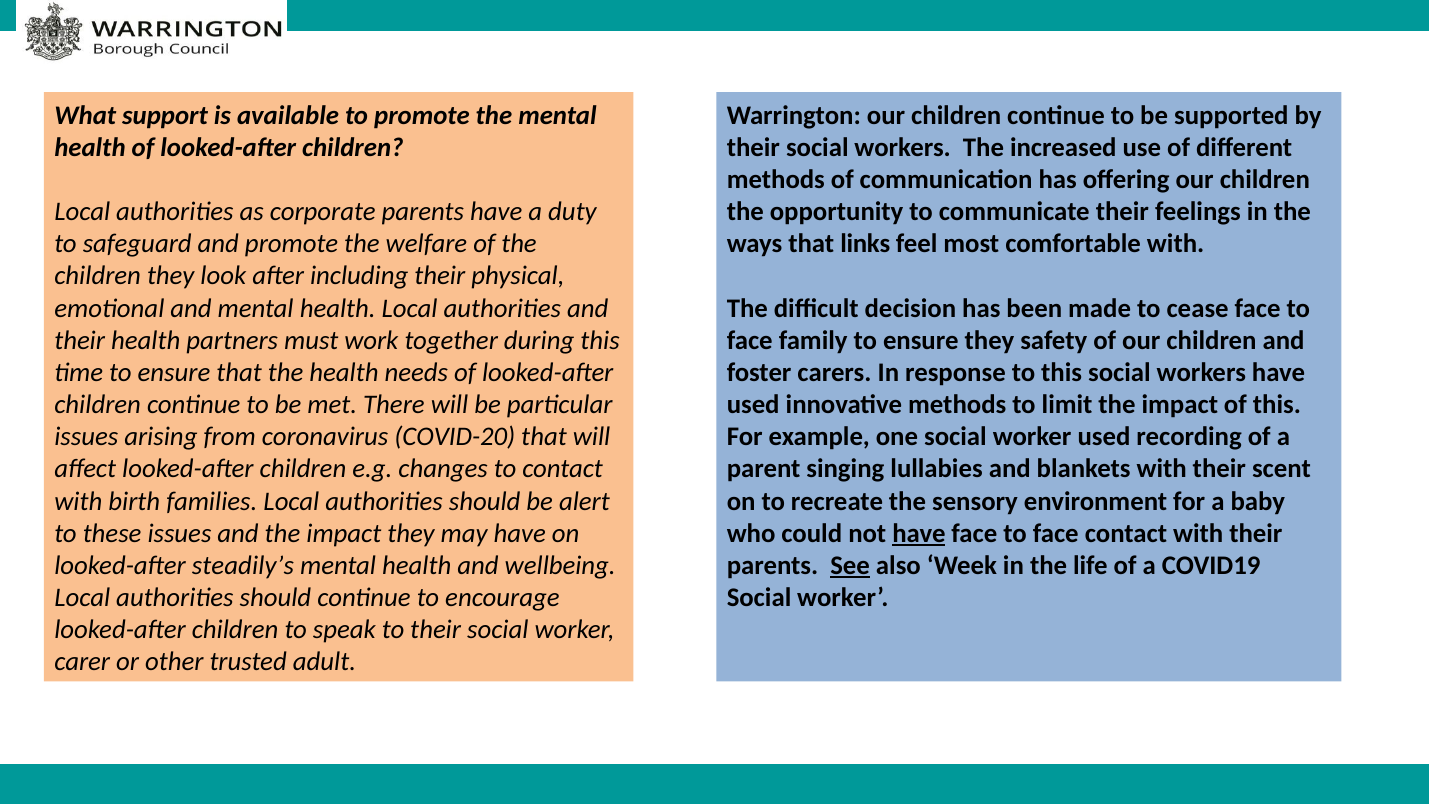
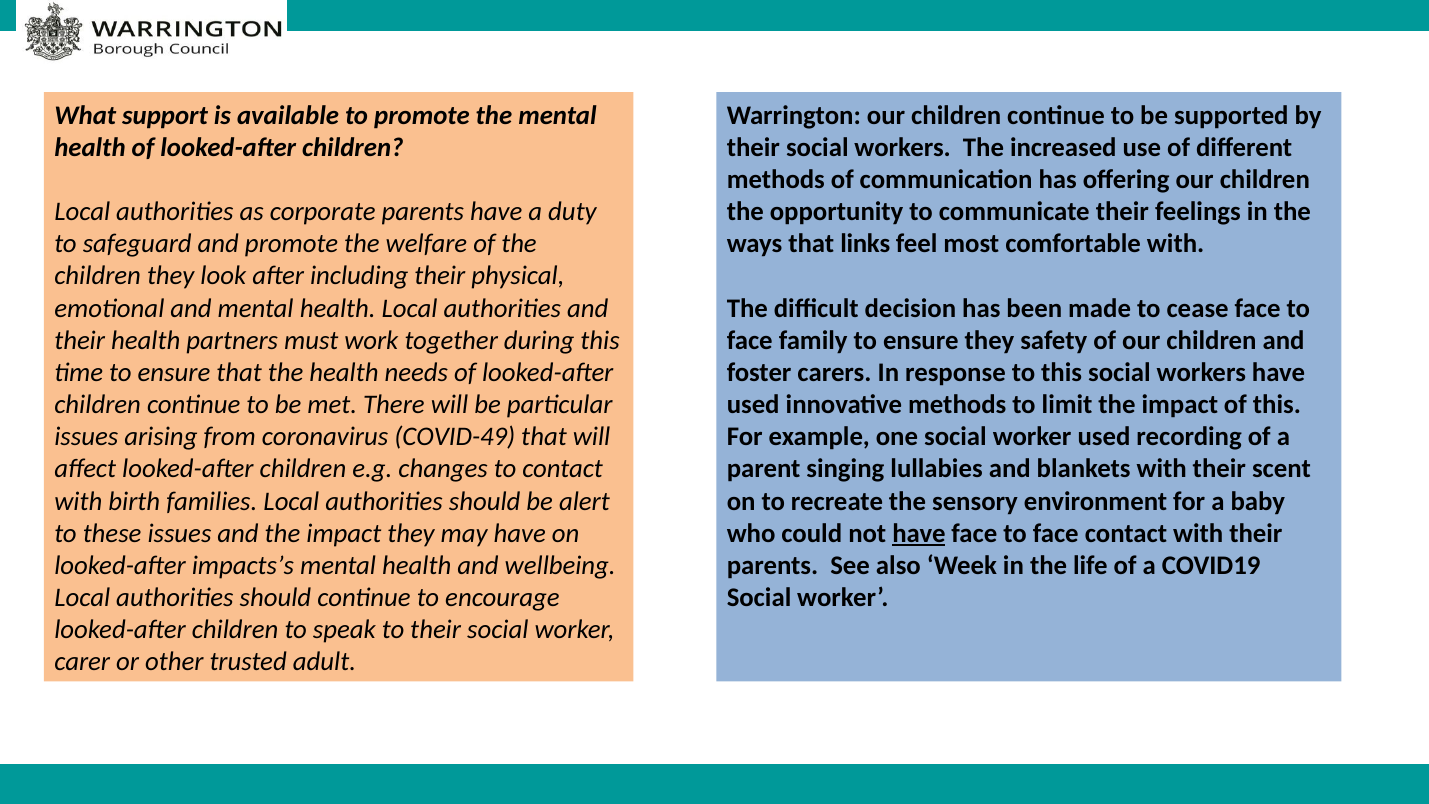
COVID-20: COVID-20 -> COVID-49
steadily’s: steadily’s -> impacts’s
See underline: present -> none
